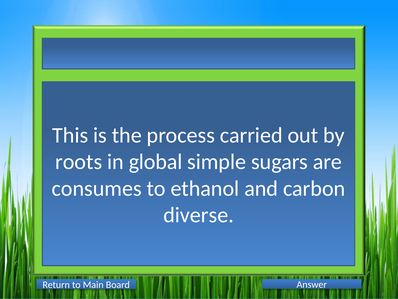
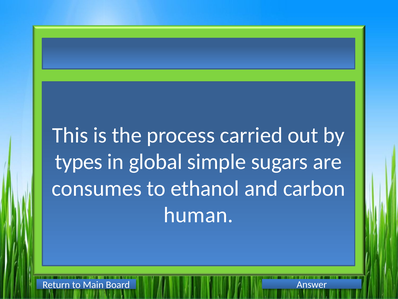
roots: roots -> types
diverse: diverse -> human
